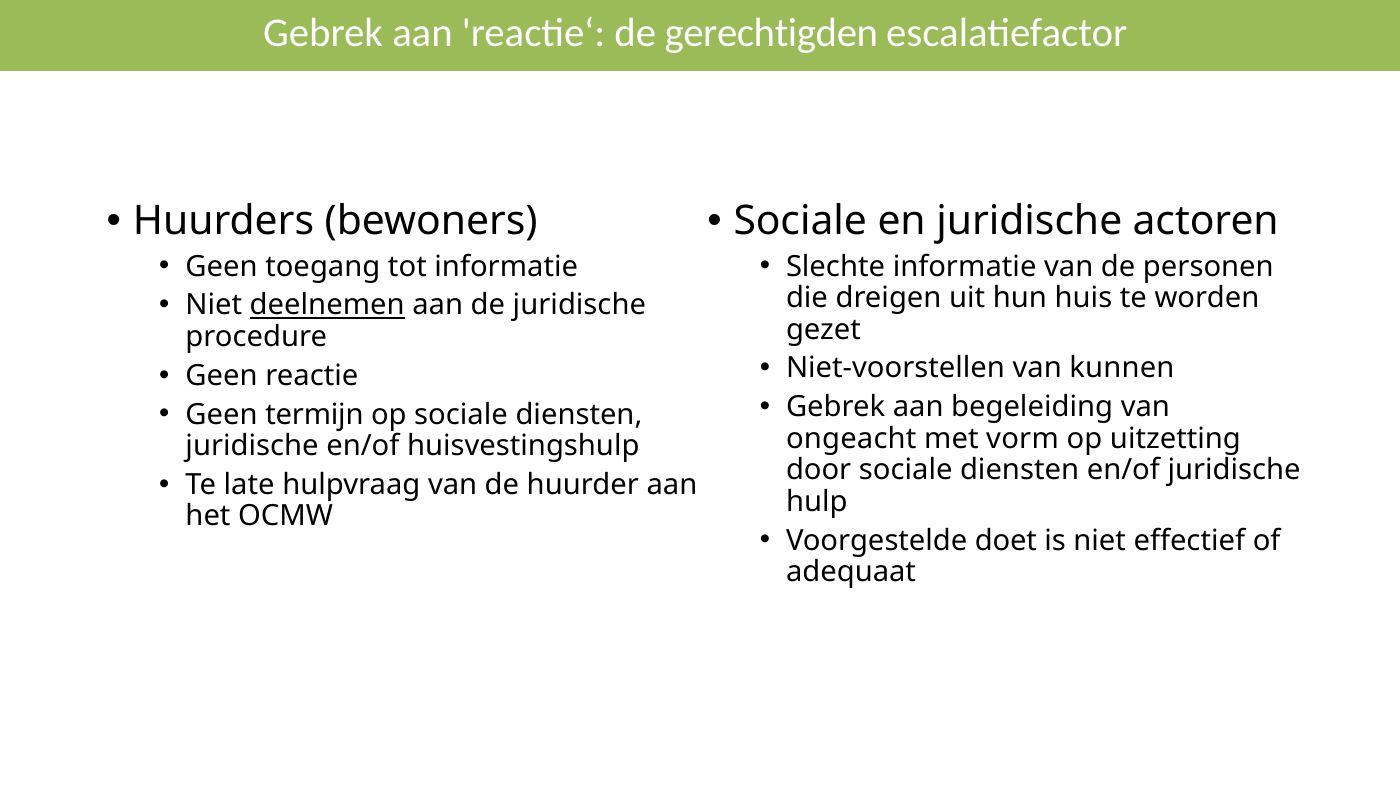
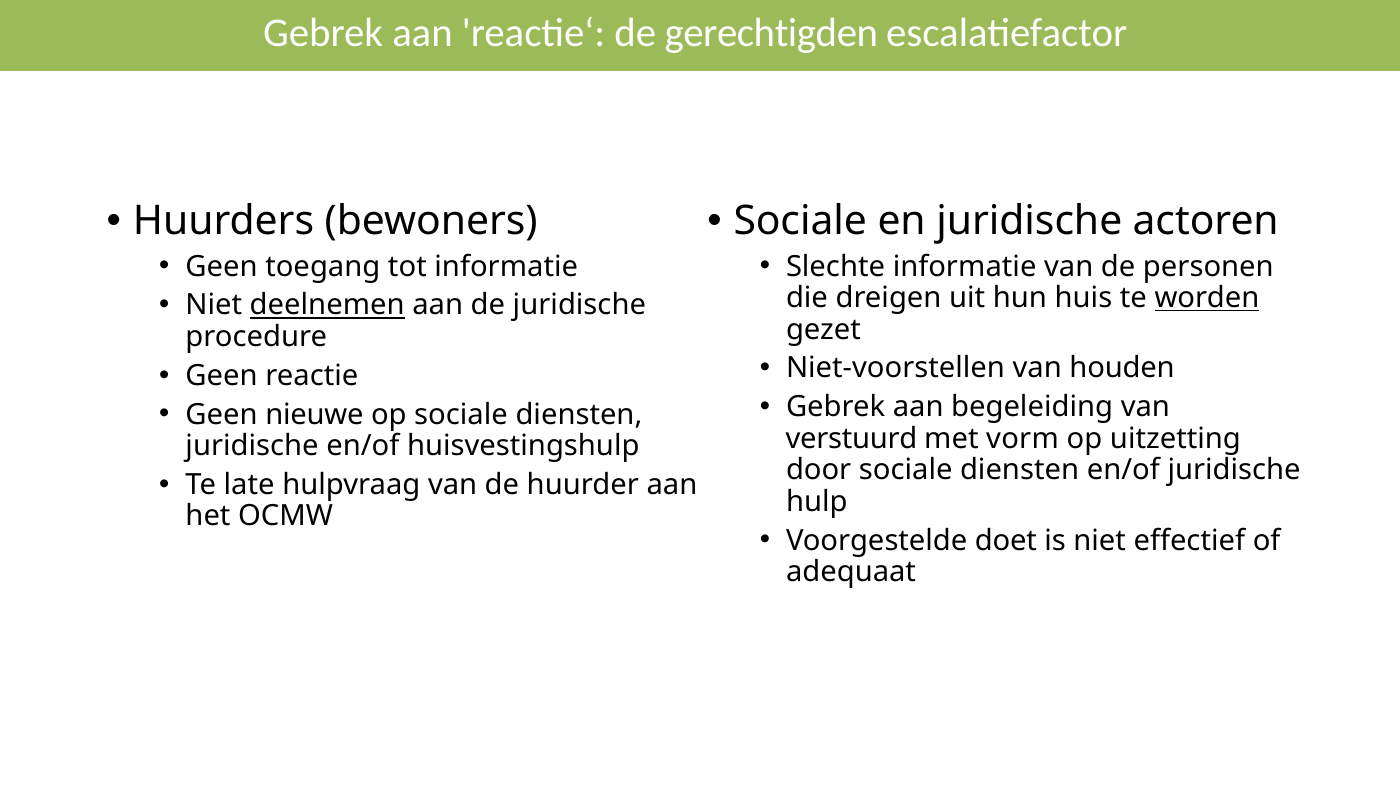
worden underline: none -> present
kunnen: kunnen -> houden
termijn: termijn -> nieuwe
ongeacht: ongeacht -> verstuurd
